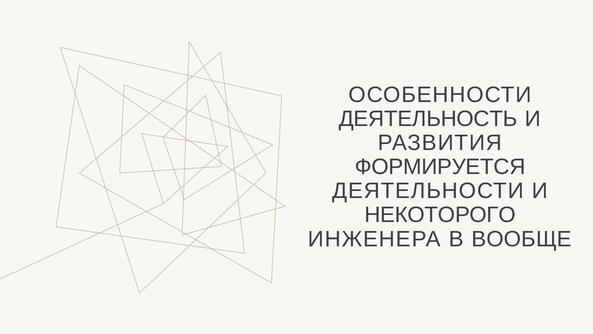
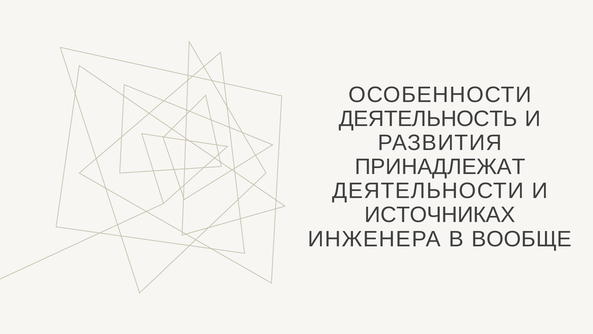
ФОРМИРУЕТСЯ: ФОРМИРУЕТСЯ -> ПРИНАДЛЕЖАТ
НЕКОТОРОГО: НЕКОТОРОГО -> ИСТОЧНИКАХ
